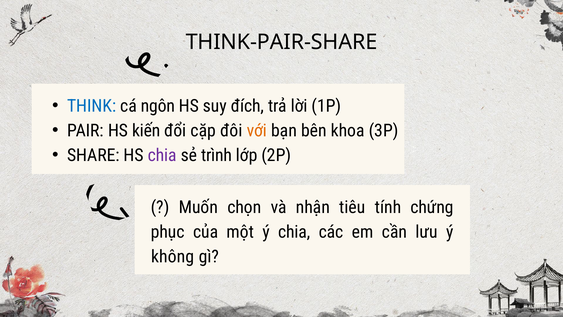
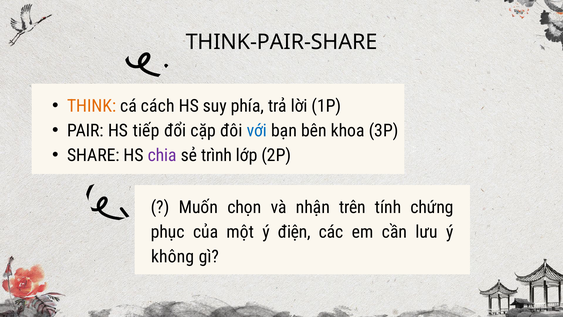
THINK colour: blue -> orange
ngôn: ngôn -> cách
đích: đích -> phía
kiến: kiến -> tiếp
với colour: orange -> blue
tiêu: tiêu -> trên
ý chia: chia -> điện
